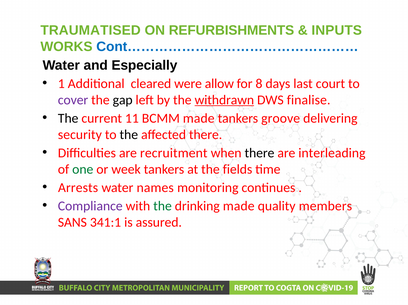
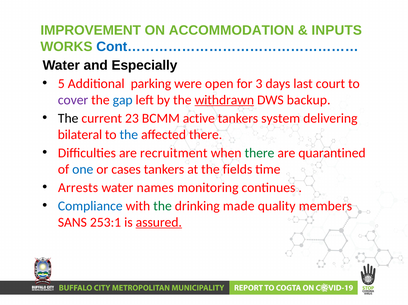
TRAUMATISED: TRAUMATISED -> IMPROVEMENT
REFURBISHMENTS: REFURBISHMENTS -> ACCOMMODATION
1: 1 -> 5
cleared: cleared -> parking
allow: allow -> open
8: 8 -> 3
gap colour: black -> blue
finalise: finalise -> backup
11: 11 -> 23
BCMM made: made -> active
groove: groove -> system
security: security -> bilateral
the at (129, 135) colour: black -> blue
there at (259, 153) colour: black -> green
interleading: interleading -> quarantined
one colour: green -> blue
week: week -> cases
Compliance colour: purple -> blue
341:1: 341:1 -> 253:1
assured underline: none -> present
